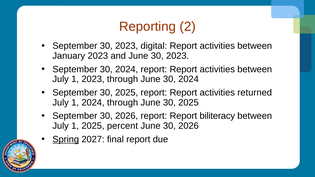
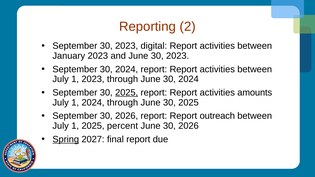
2025 at (127, 93) underline: none -> present
returned: returned -> amounts
biliteracy: biliteracy -> outreach
